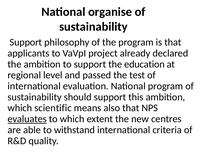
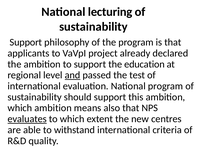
organise: organise -> lecturing
and underline: none -> present
which scientific: scientific -> ambition
